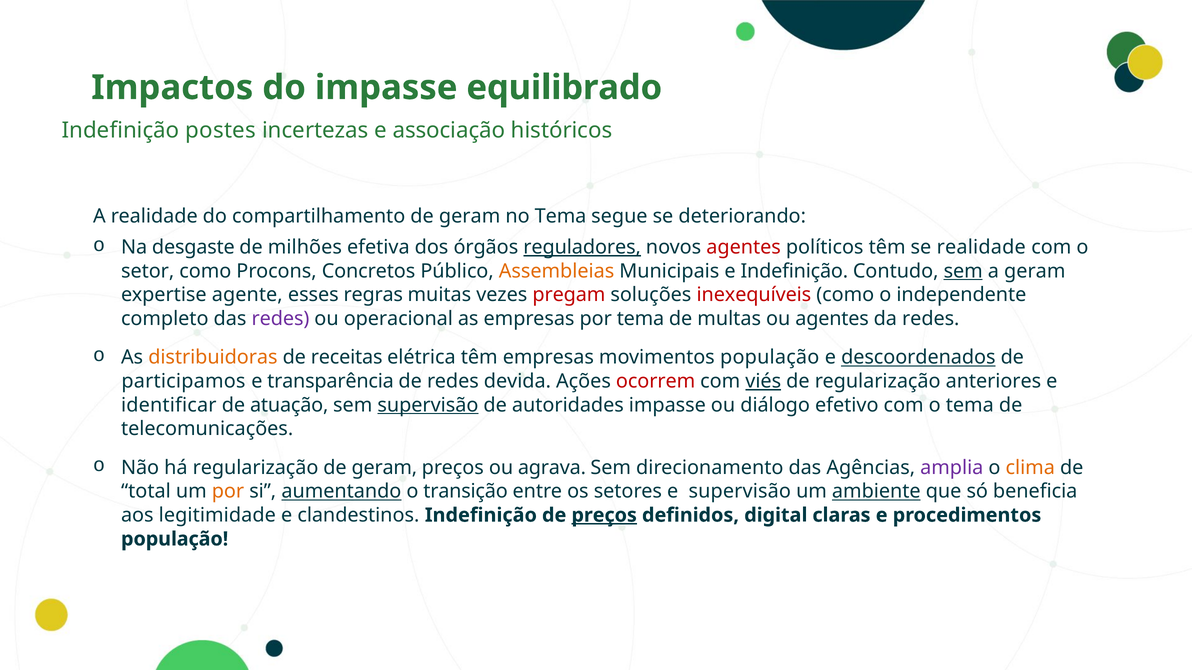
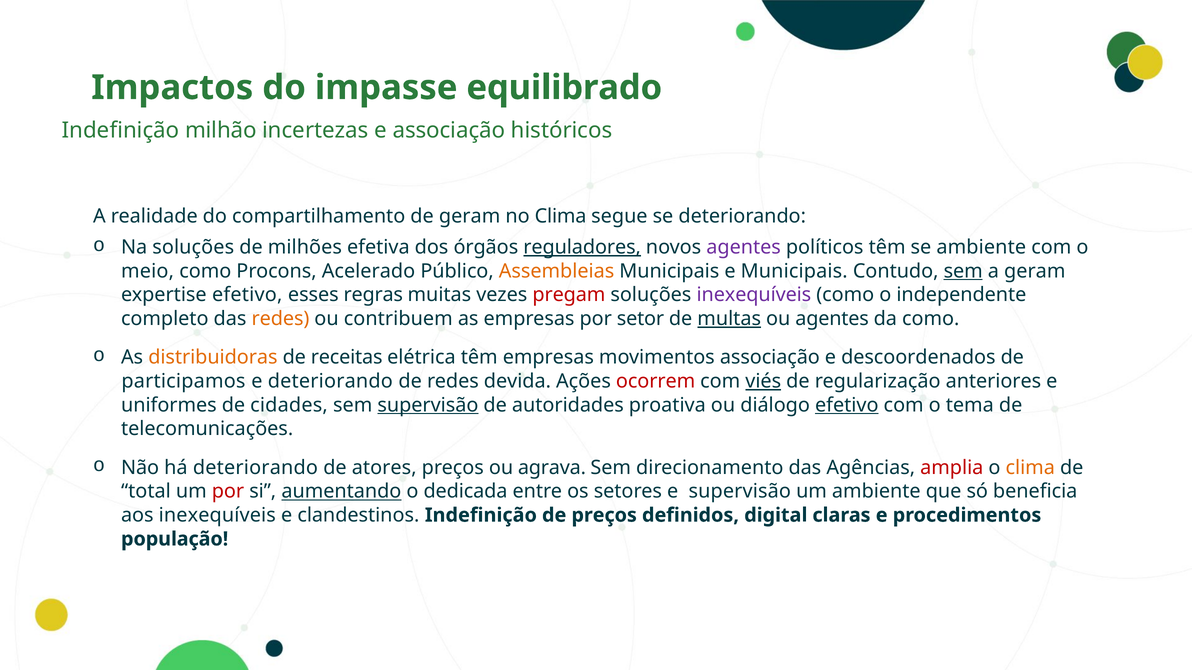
postes: postes -> milhão
no Tema: Tema -> Clima
Na desgaste: desgaste -> soluções
agentes at (744, 247) colour: red -> purple
se realidade: realidade -> ambiente
setor: setor -> meio
Concretos: Concretos -> Acelerado
e Indefinição: Indefinição -> Municipais
expertise agente: agente -> efetivo
inexequíveis at (754, 295) colour: red -> purple
redes at (280, 319) colour: purple -> orange
operacional: operacional -> contribuem
por tema: tema -> setor
multas underline: none -> present
da redes: redes -> como
movimentos população: população -> associação
descoordenados underline: present -> none
e transparência: transparência -> deteriorando
identificar: identificar -> uniformes
atuação: atuação -> cidades
autoridades impasse: impasse -> proativa
efetivo at (847, 405) underline: none -> present
há regularização: regularização -> deteriorando
geram at (384, 468): geram -> atores
amplia colour: purple -> red
por at (228, 492) colour: orange -> red
transição: transição -> dedicada
ambiente at (876, 492) underline: present -> none
aos legitimidade: legitimidade -> inexequíveis
preços at (604, 516) underline: present -> none
